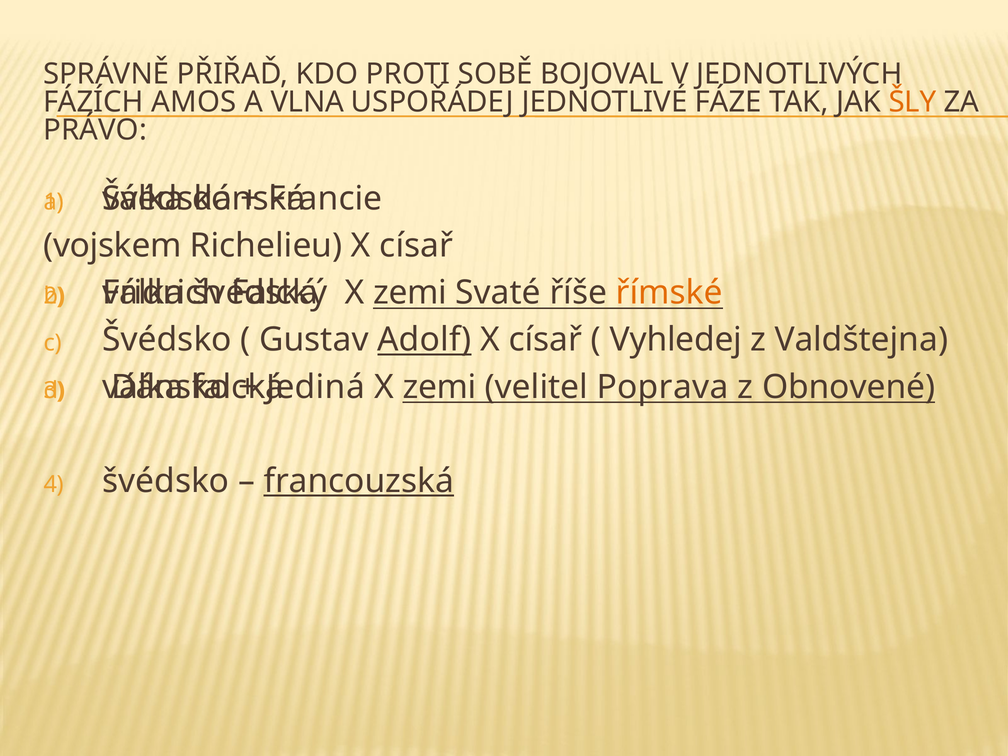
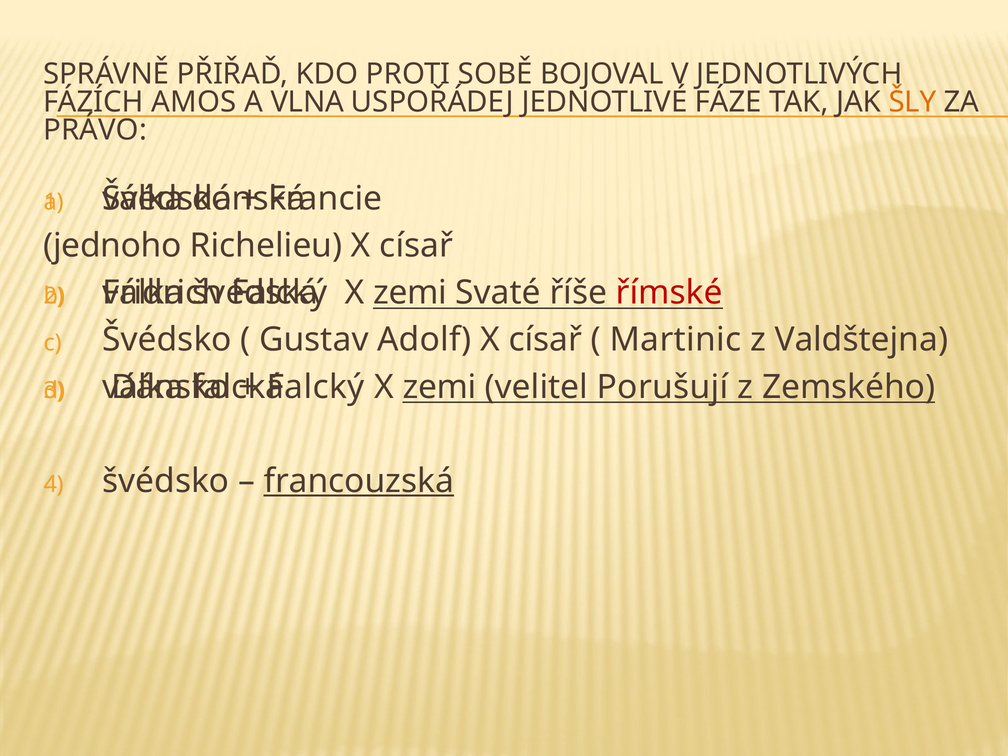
vojskem: vojskem -> jednoho
římské colour: orange -> red
Adolf underline: present -> none
Vyhledej: Vyhledej -> Martinic
Jediná at (316, 387): Jediná -> Falcký
Poprava: Poprava -> Porušují
Obnovené: Obnovené -> Zemského
